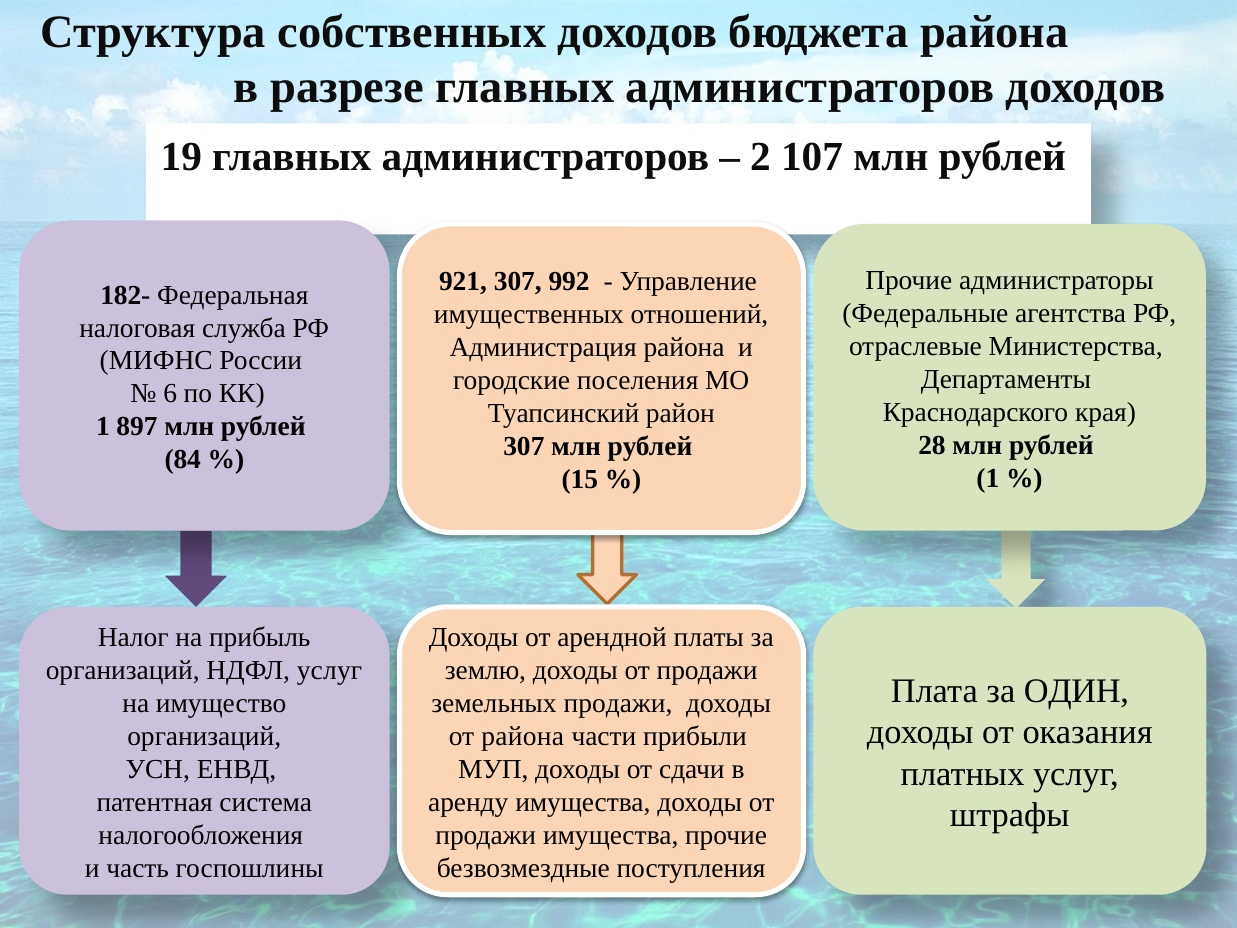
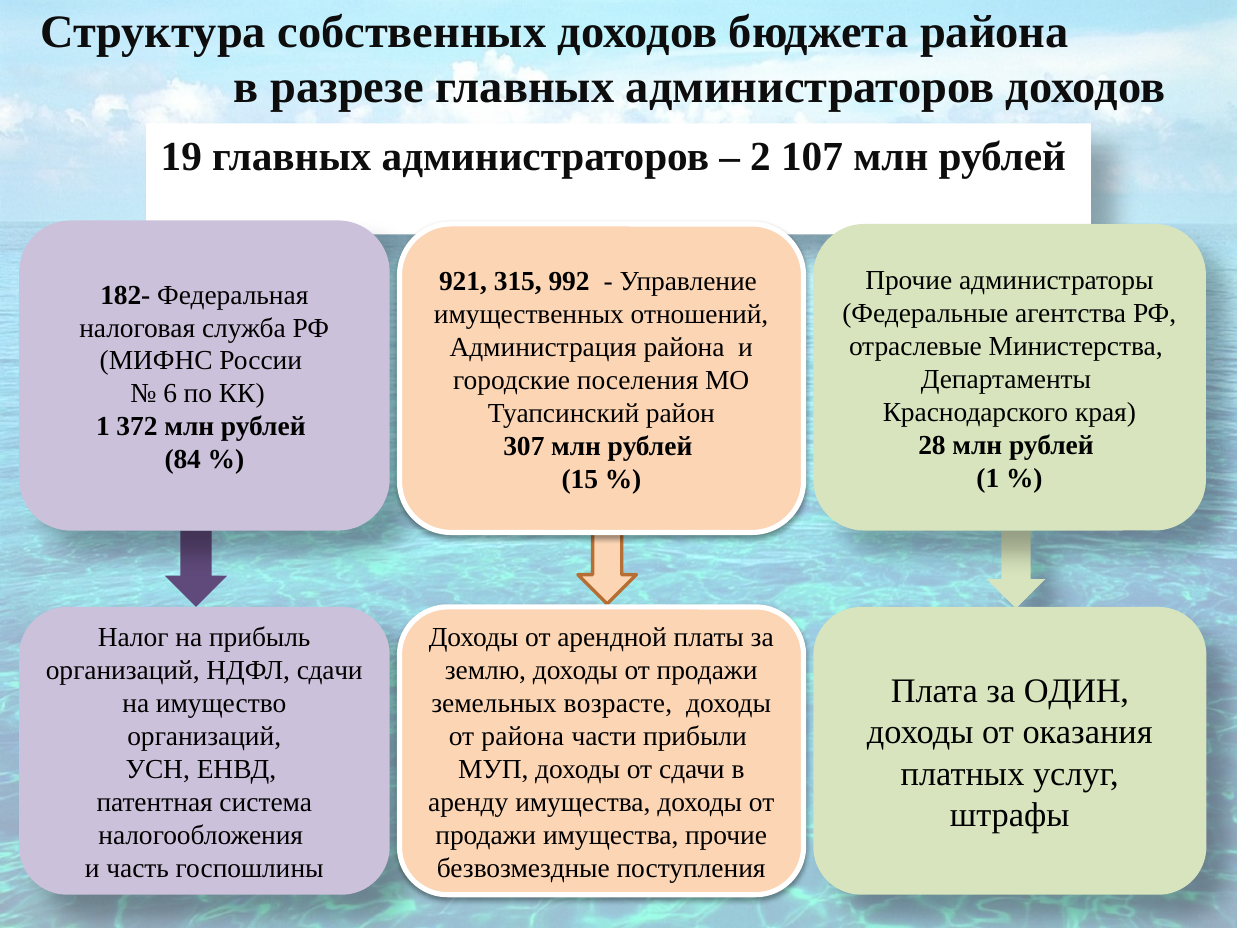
921 307: 307 -> 315
897: 897 -> 372
НДФЛ услуг: услуг -> сдачи
земельных продажи: продажи -> возрасте
